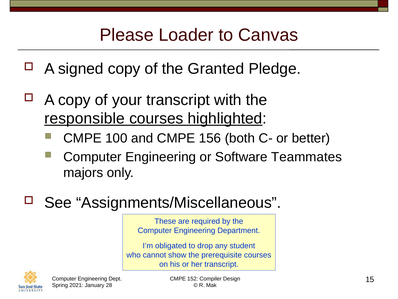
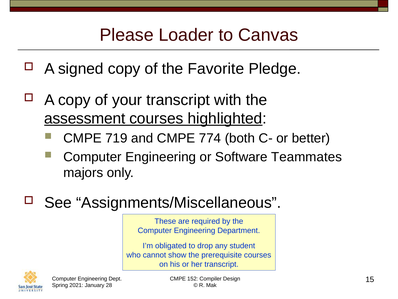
Granted: Granted -> Favorite
responsible: responsible -> assessment
100: 100 -> 719
156: 156 -> 774
